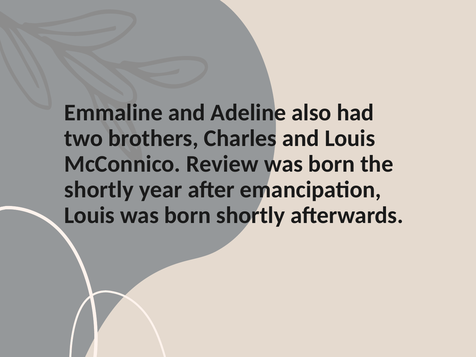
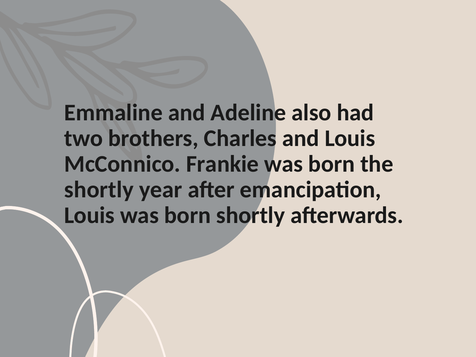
Review: Review -> Frankie
